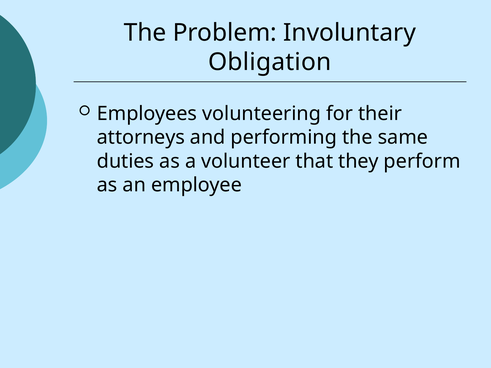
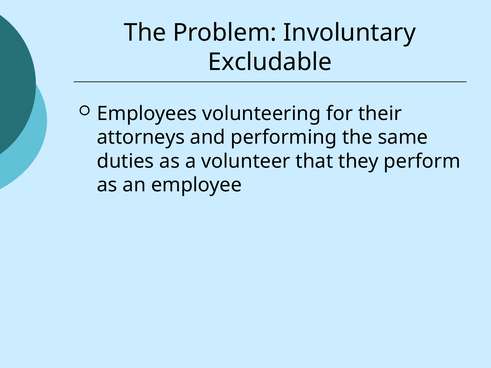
Obligation: Obligation -> Excludable
